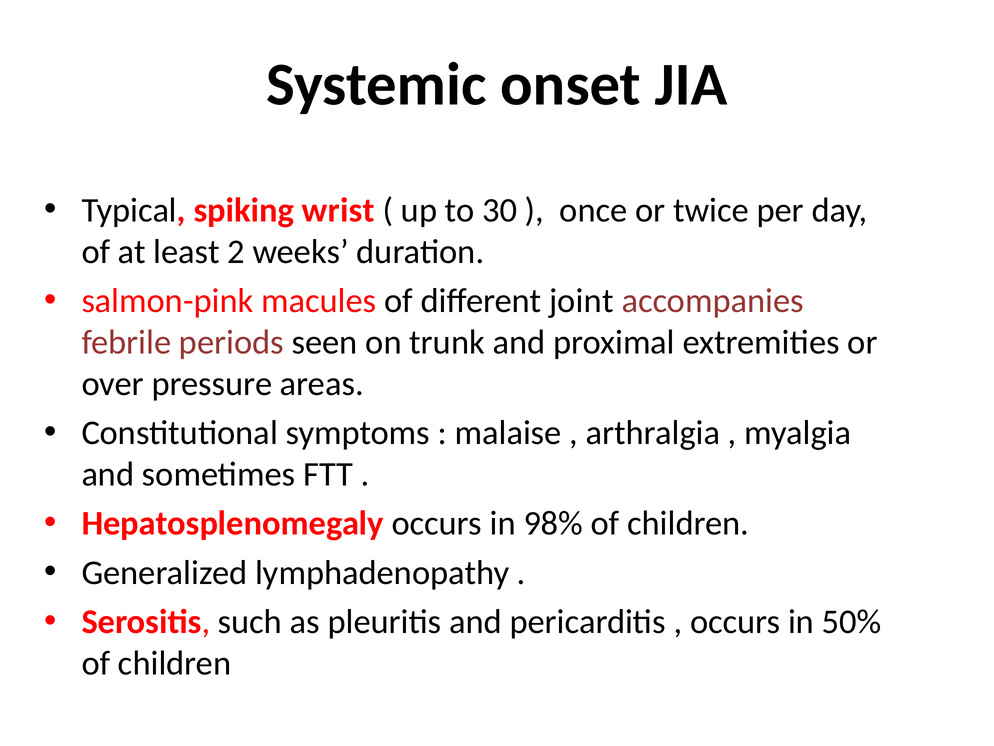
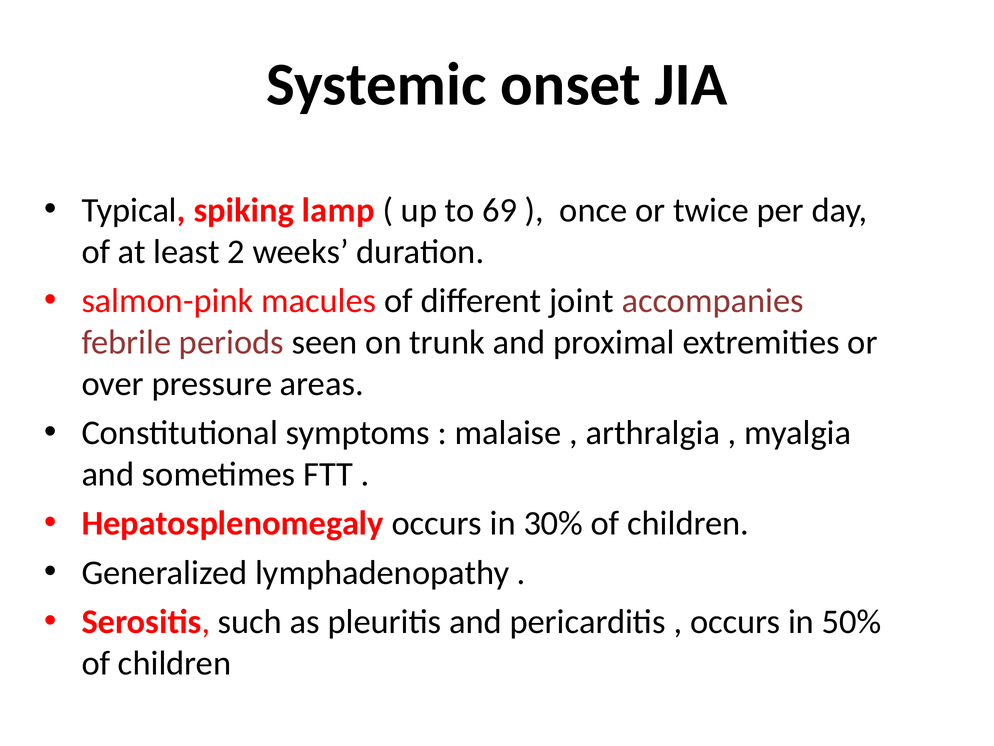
wrist: wrist -> lamp
30: 30 -> 69
98%: 98% -> 30%
